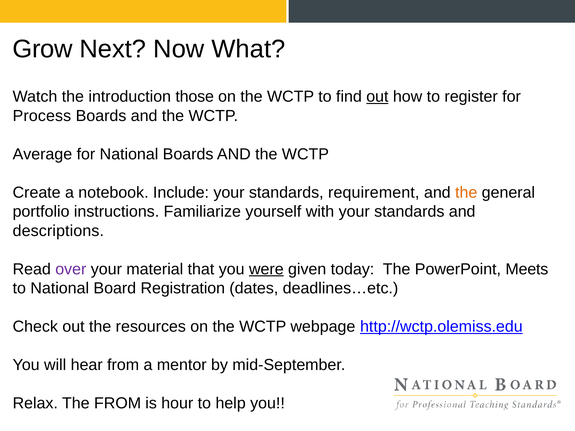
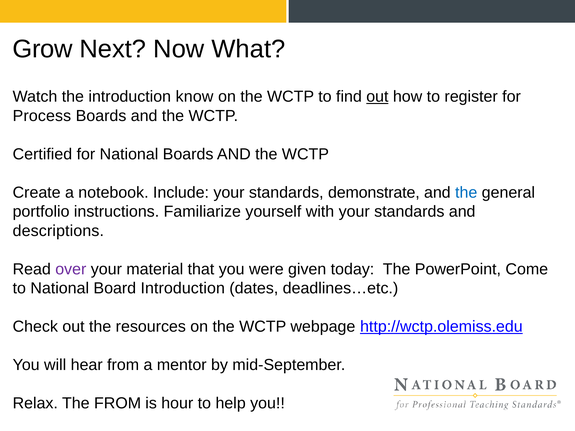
those: those -> know
Average: Average -> Certified
requirement: requirement -> demonstrate
the at (466, 193) colour: orange -> blue
were underline: present -> none
Meets: Meets -> Come
Board Registration: Registration -> Introduction
